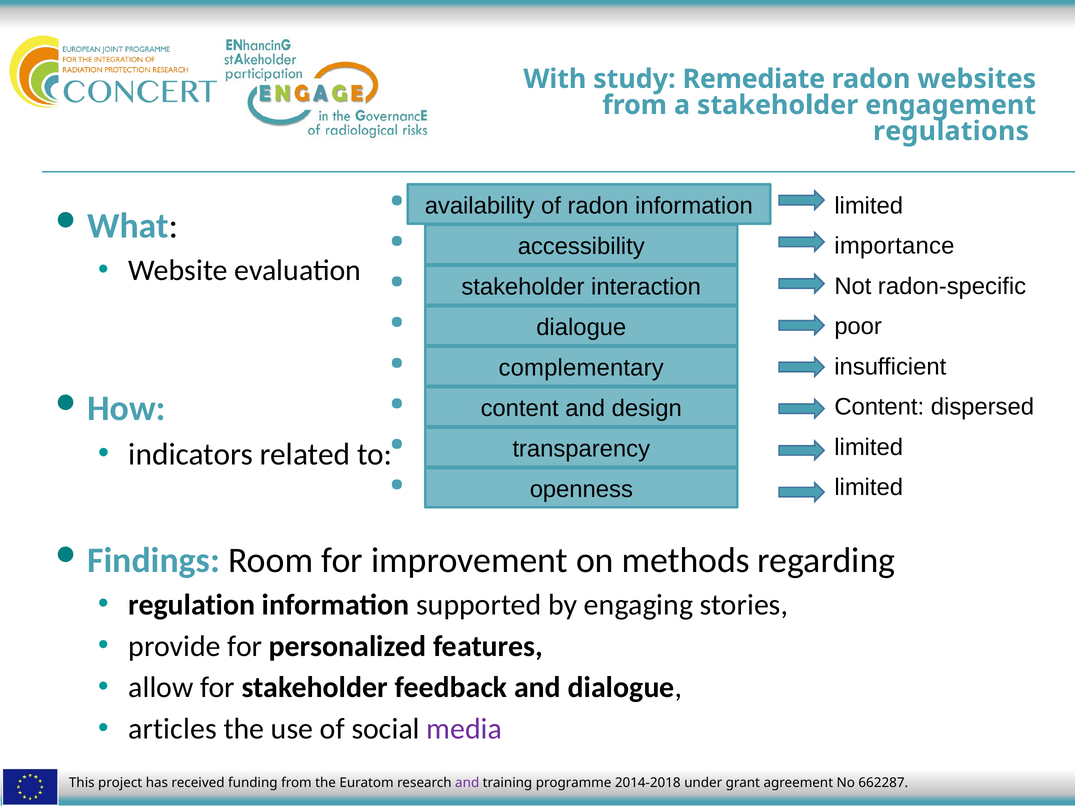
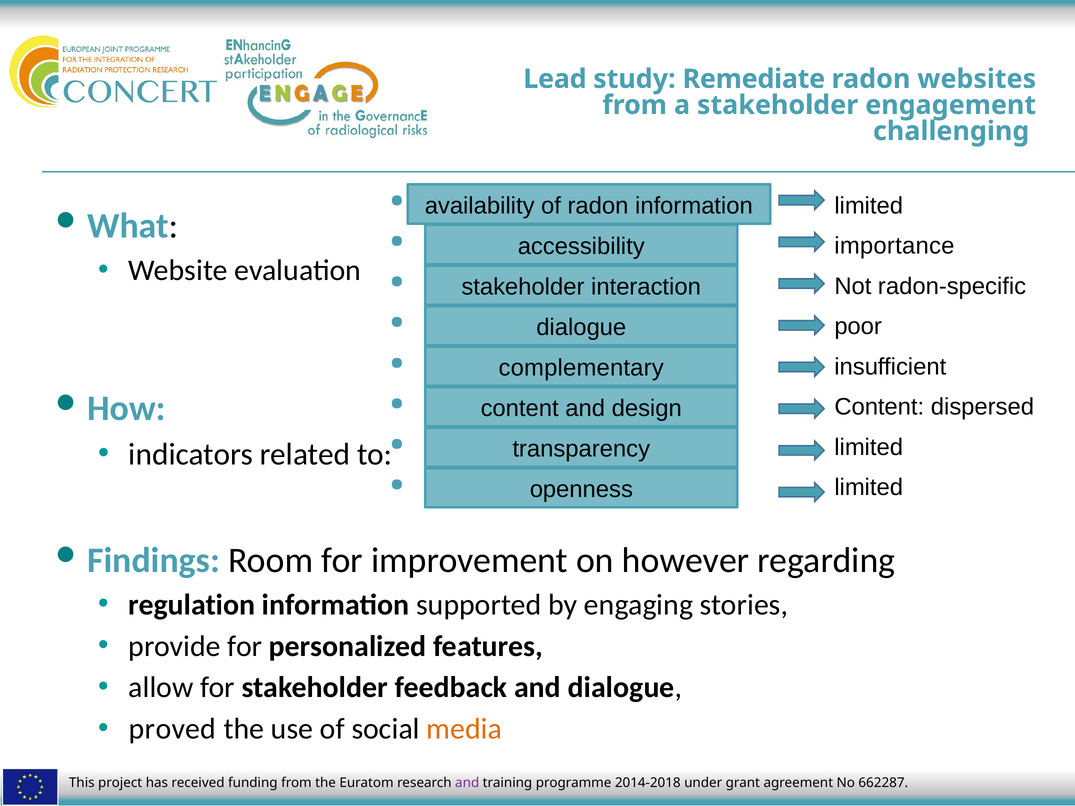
With: With -> Lead
regulations: regulations -> challenging
methods: methods -> however
articles: articles -> proved
media colour: purple -> orange
